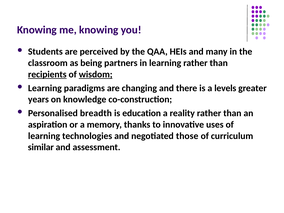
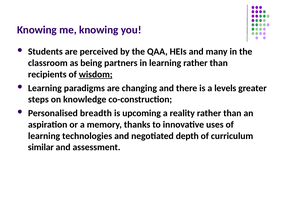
recipients underline: present -> none
years: years -> steps
education: education -> upcoming
those: those -> depth
